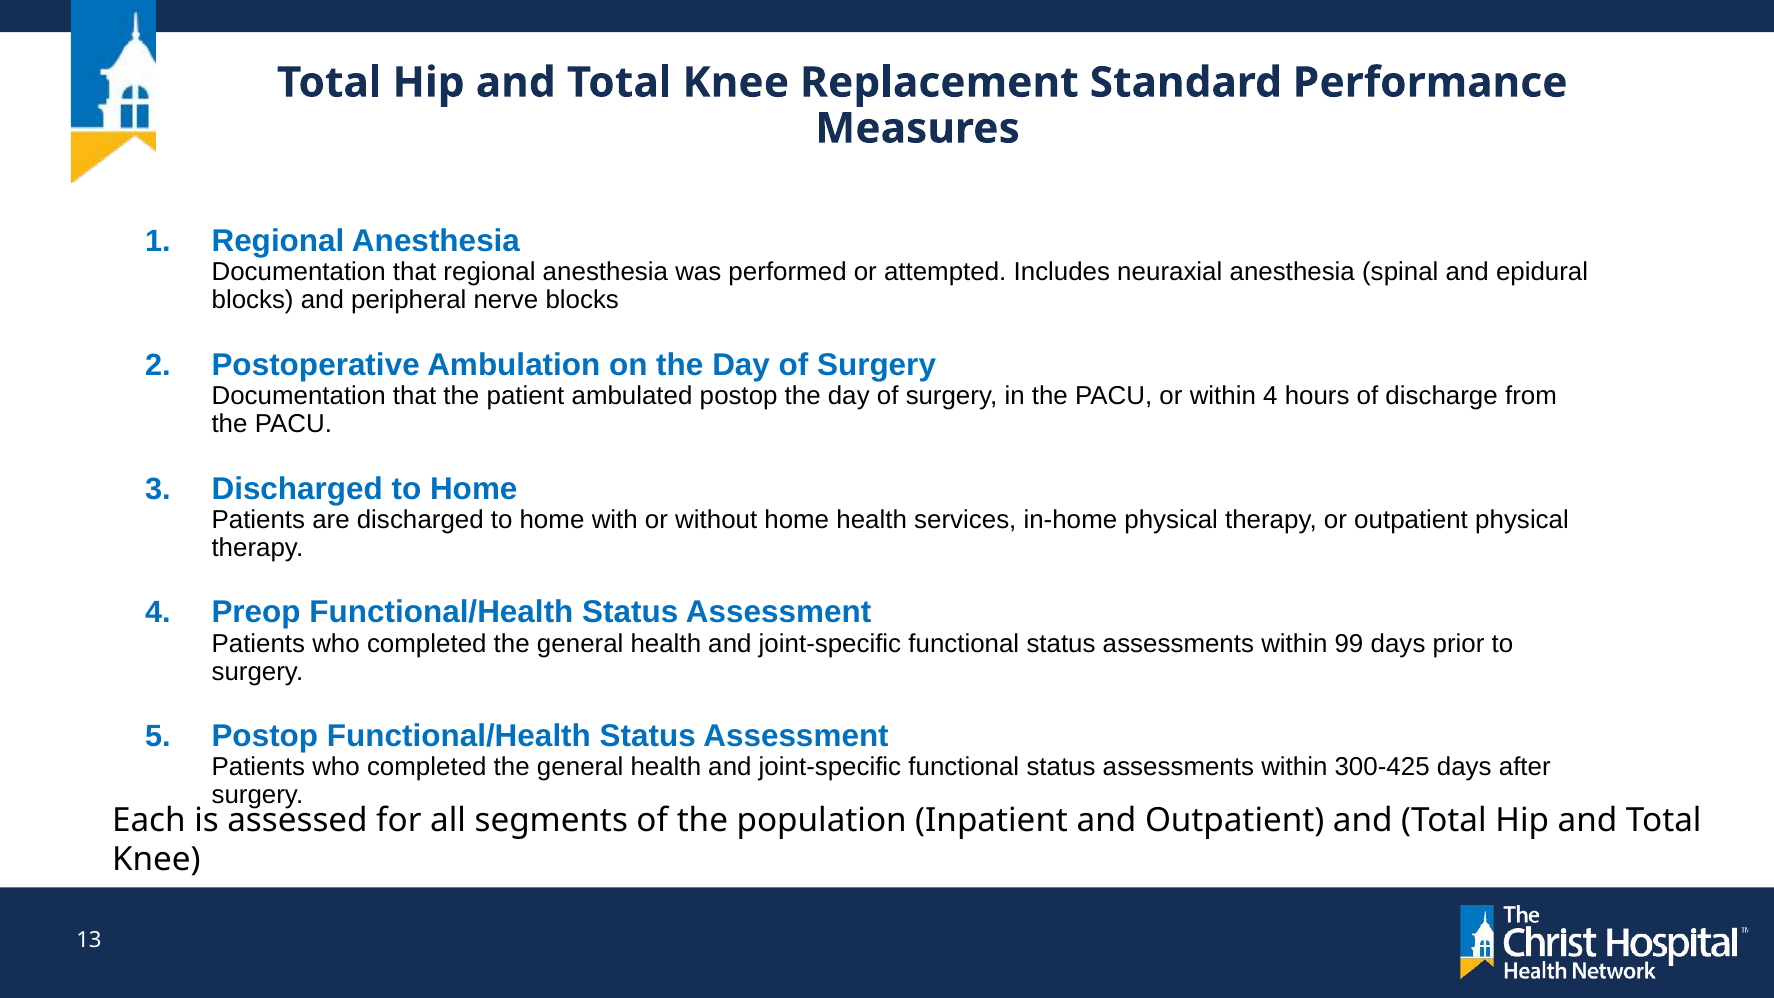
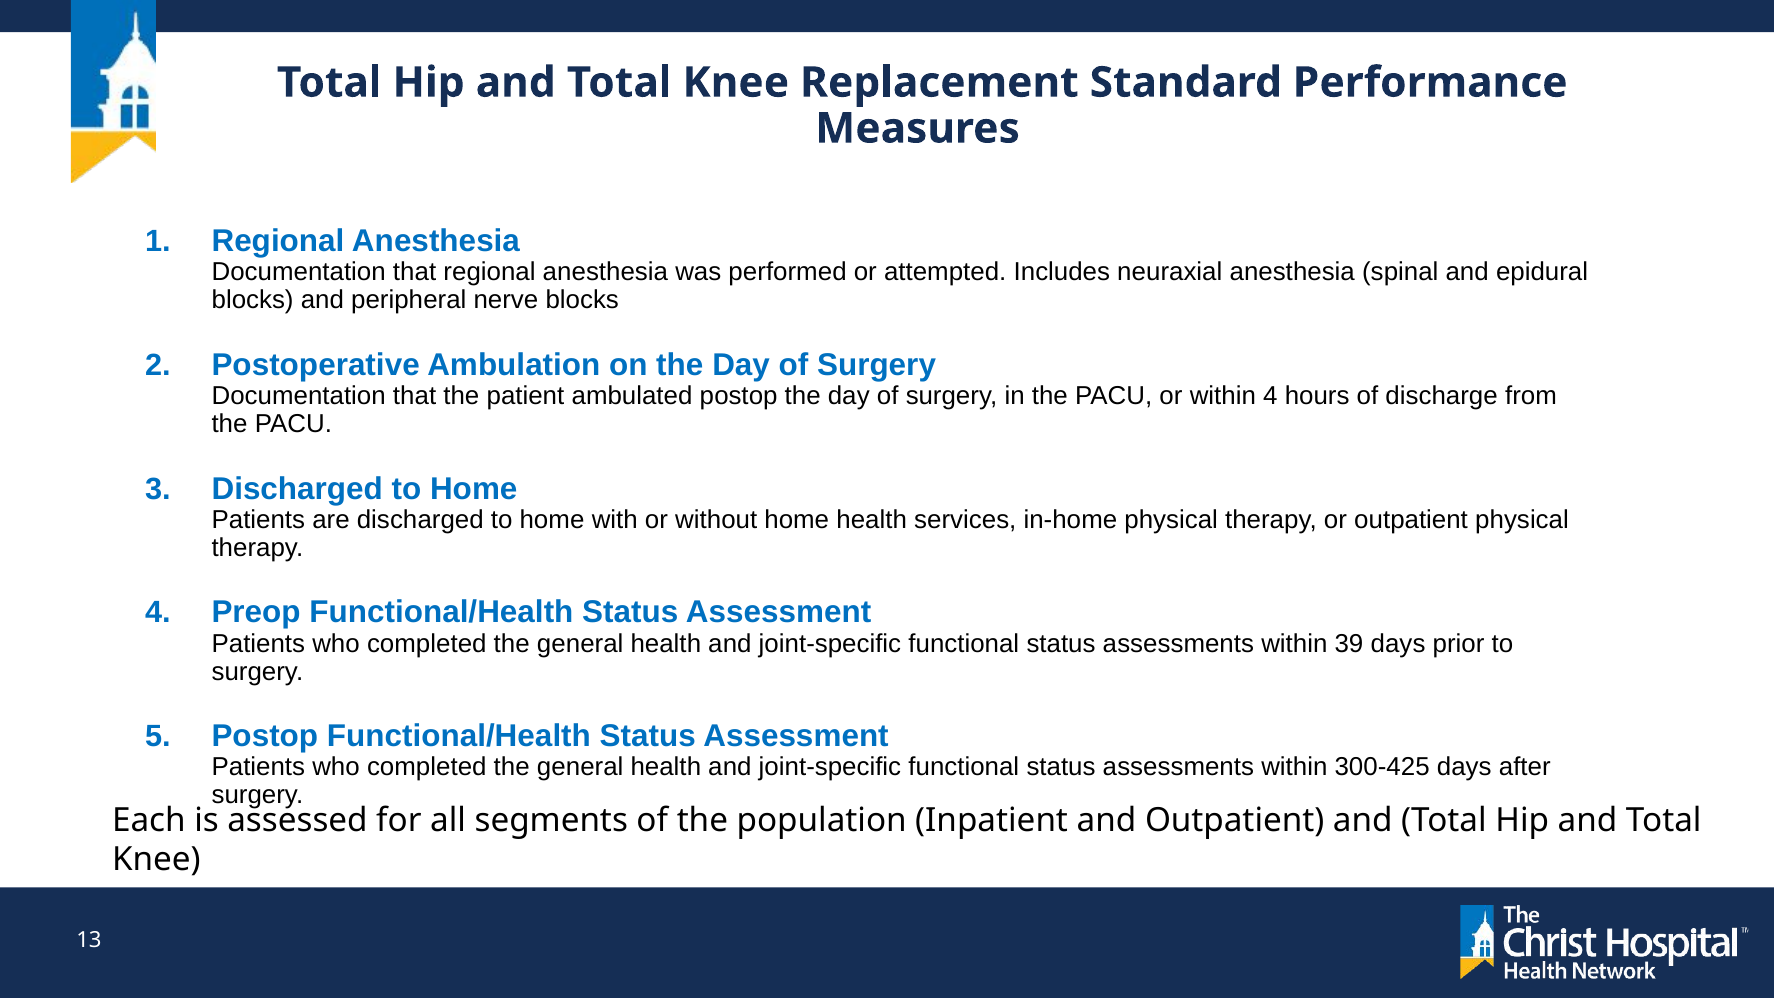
99: 99 -> 39
